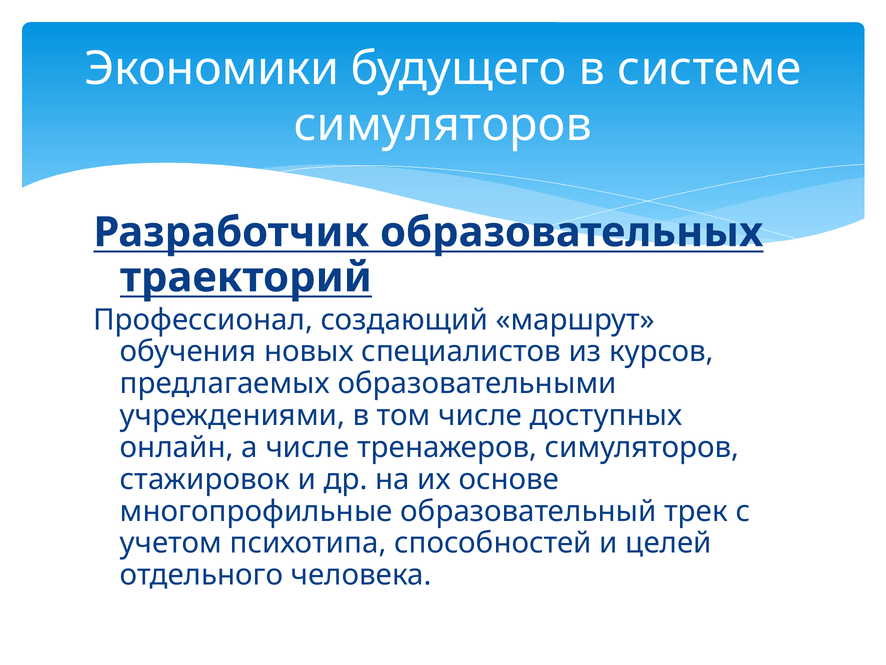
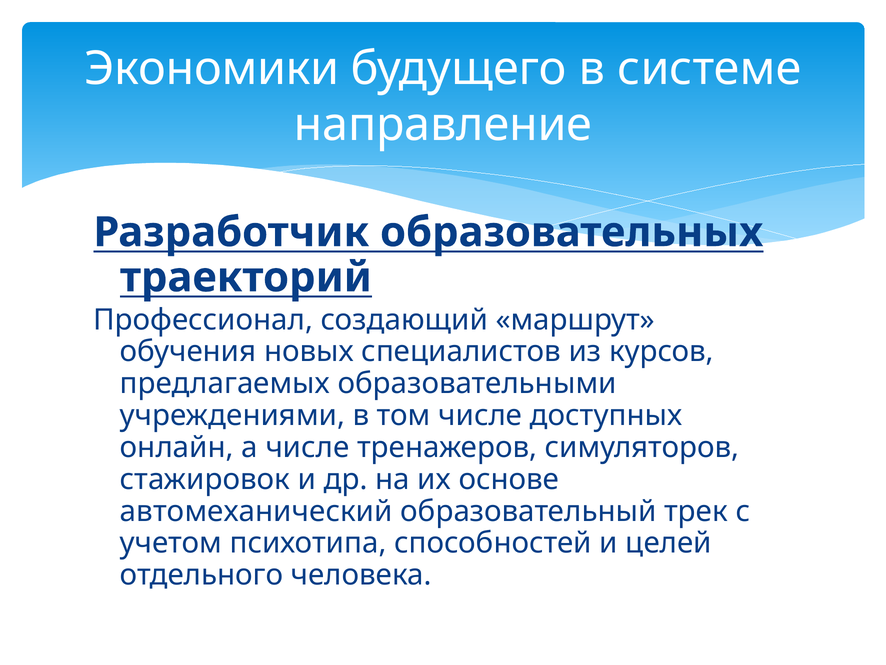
симуляторов at (443, 125): симуляторов -> направление
многопрофильные: многопрофильные -> автомеханический
